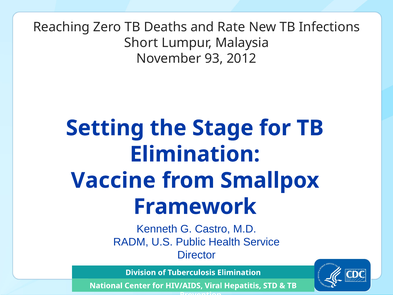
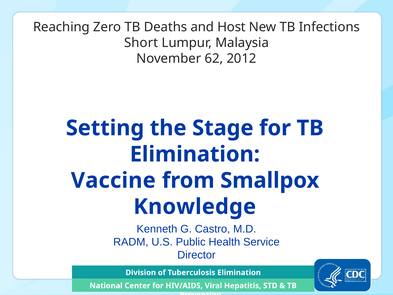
Rate: Rate -> Host
93: 93 -> 62
Framework: Framework -> Knowledge
